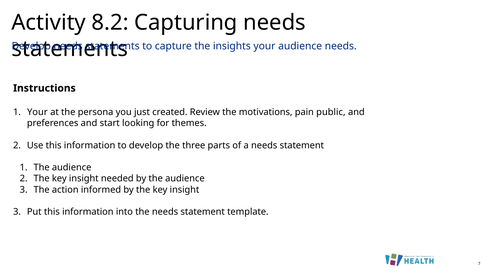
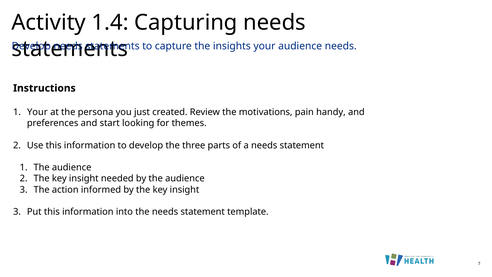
8.2: 8.2 -> 1.4
public: public -> handy
